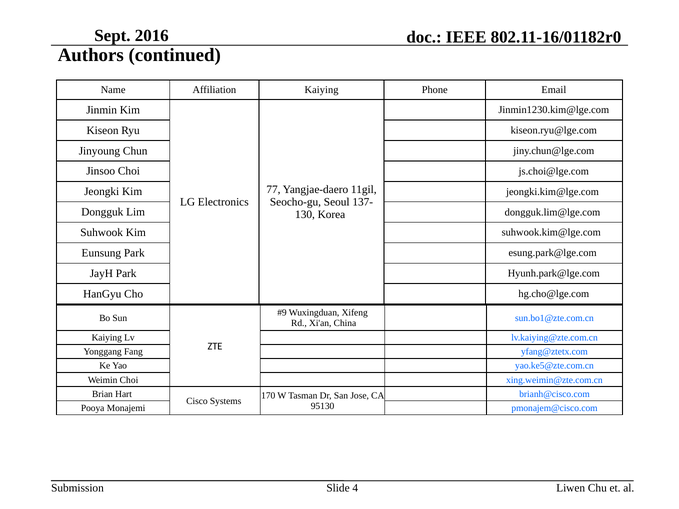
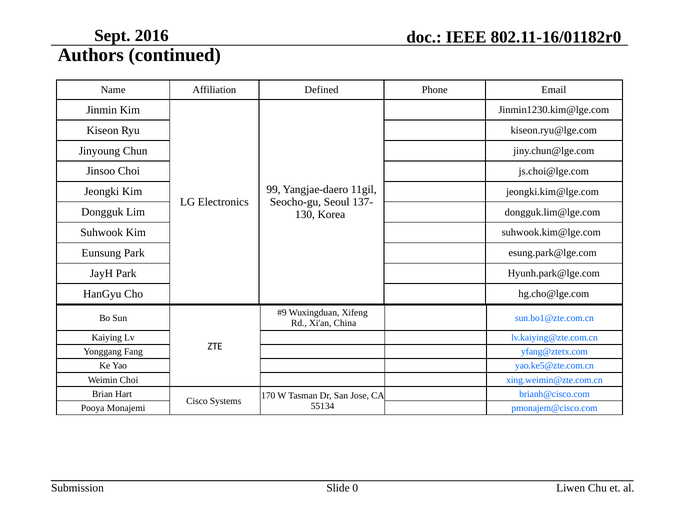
Affiliation Kaiying: Kaiying -> Defined
77: 77 -> 99
95130: 95130 -> 55134
4: 4 -> 0
